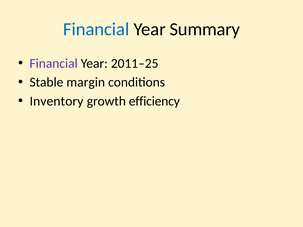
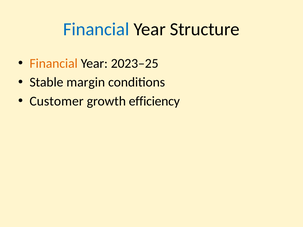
Summary: Summary -> Structure
Financial at (54, 64) colour: purple -> orange
2011–25: 2011–25 -> 2023–25
Inventory: Inventory -> Customer
